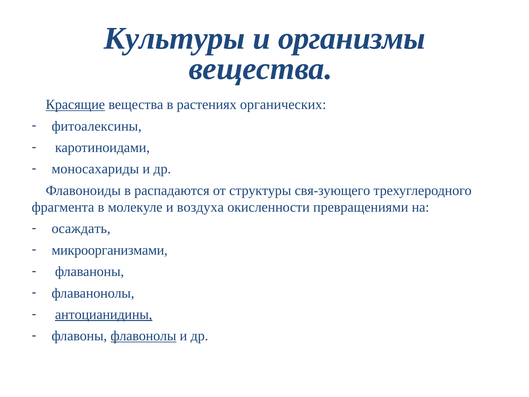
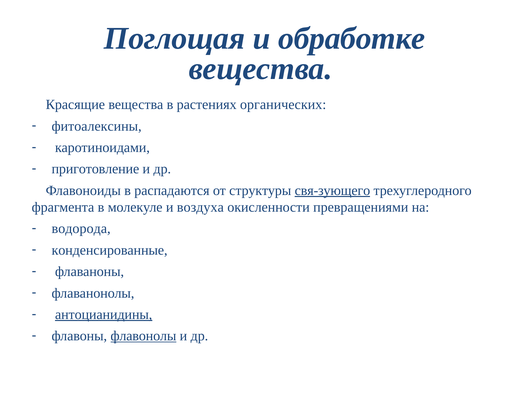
Культуры: Культуры -> Поглощая
организмы: организмы -> обработке
Красящие underline: present -> none
моносахариды: моносахариды -> приготовление
свя-зующего underline: none -> present
осаждать: осаждать -> водорода
микроорганизмами: микроорганизмами -> конденсированные
